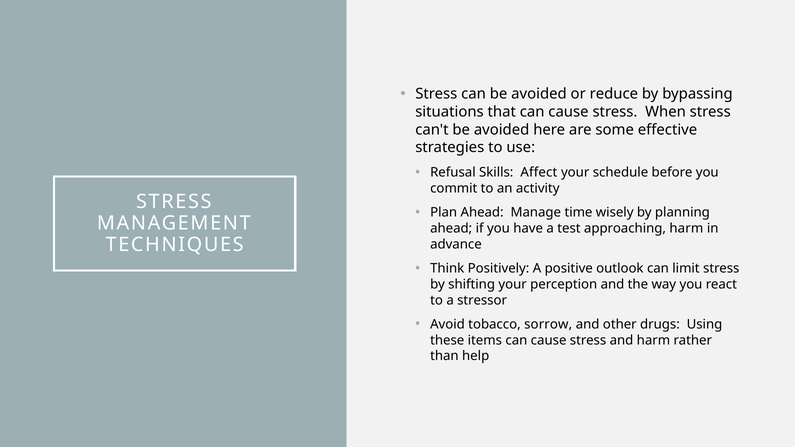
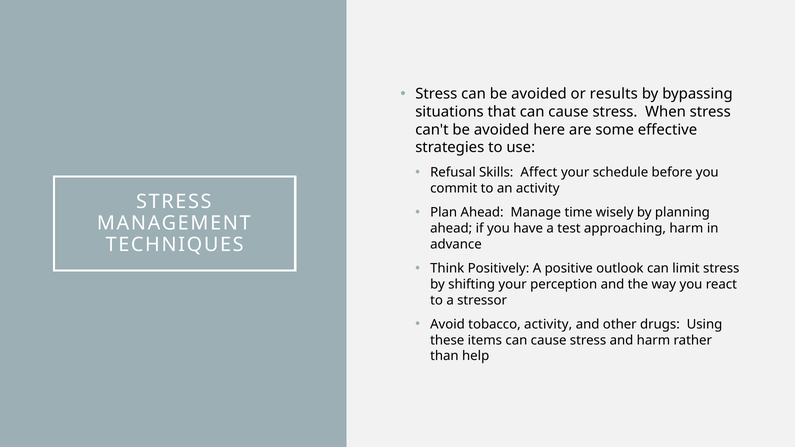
reduce: reduce -> results
tobacco sorrow: sorrow -> activity
